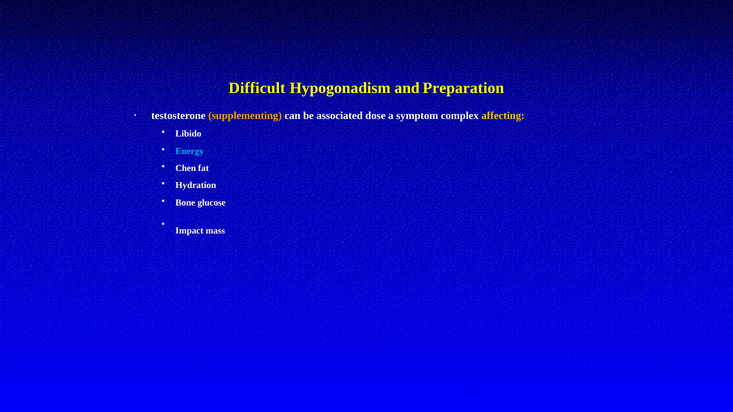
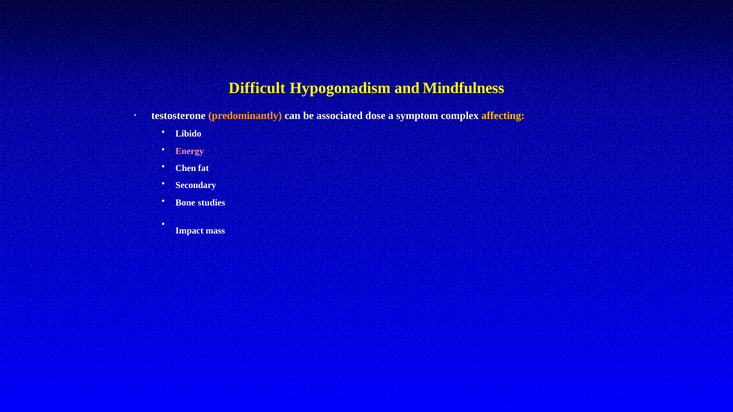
Preparation: Preparation -> Mindfulness
supplementing: supplementing -> predominantly
Energy colour: light blue -> pink
Hydration: Hydration -> Secondary
glucose: glucose -> studies
